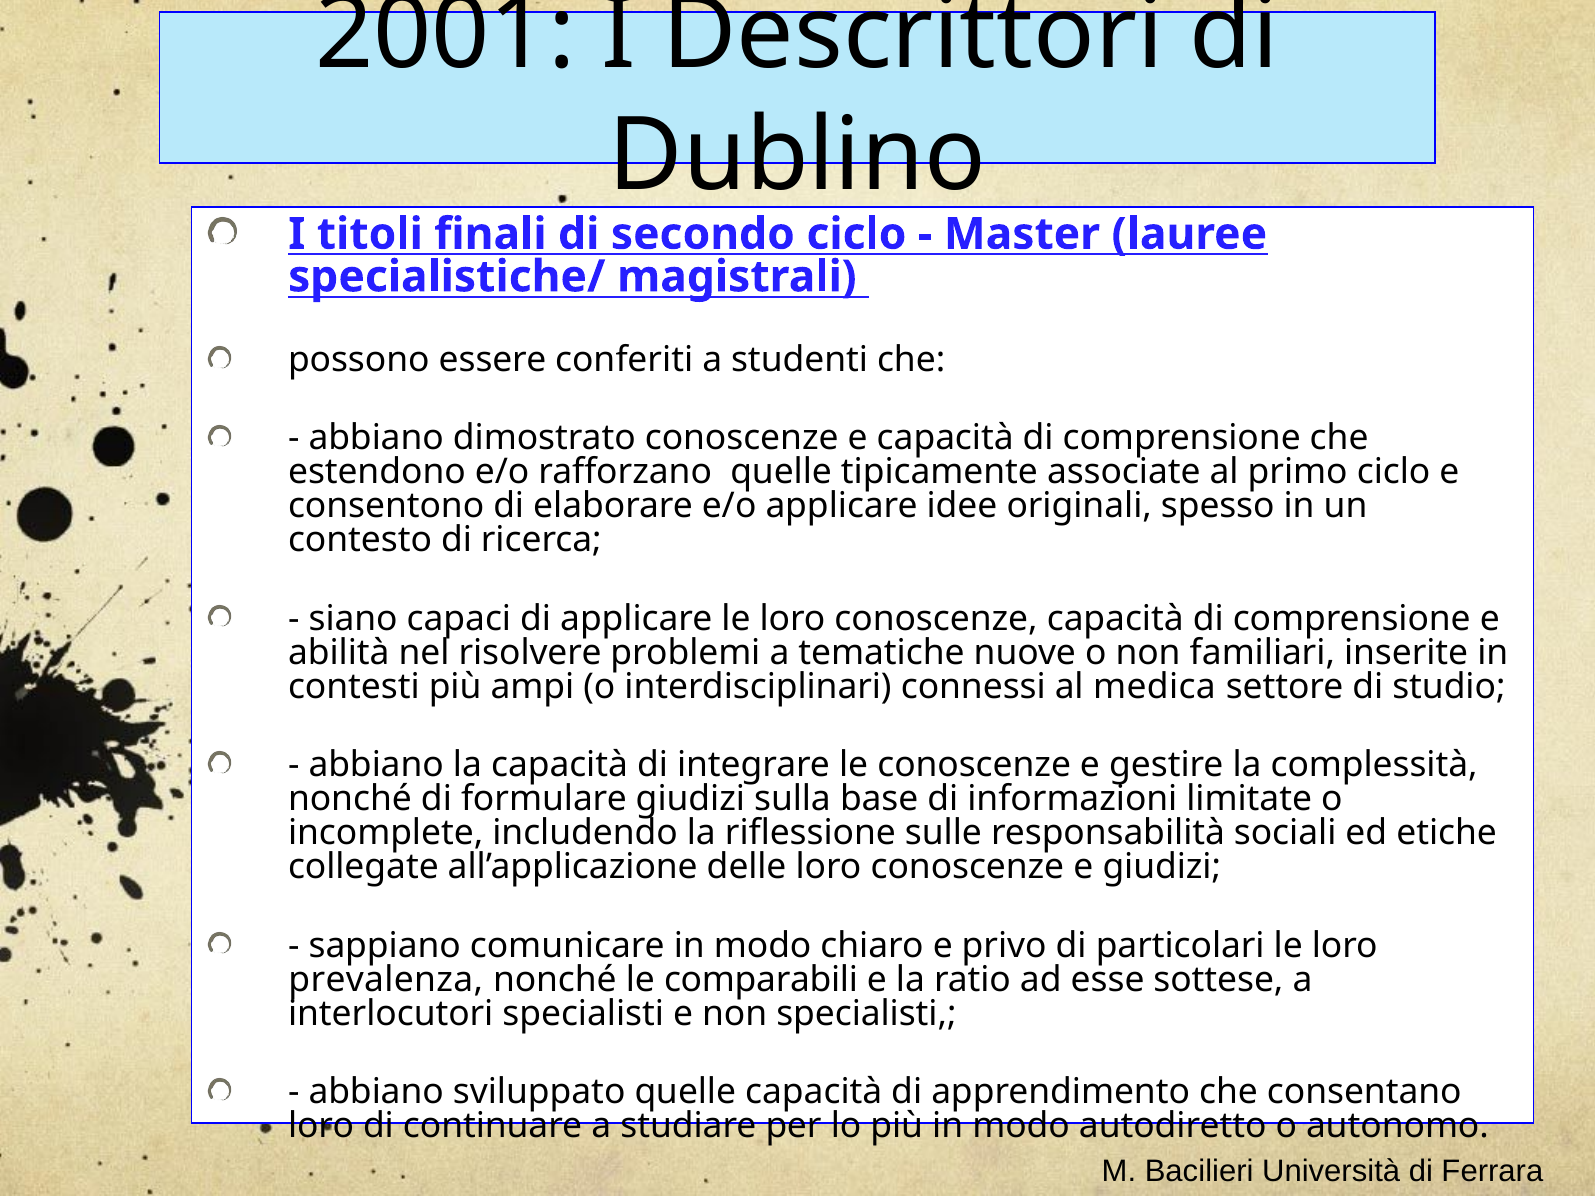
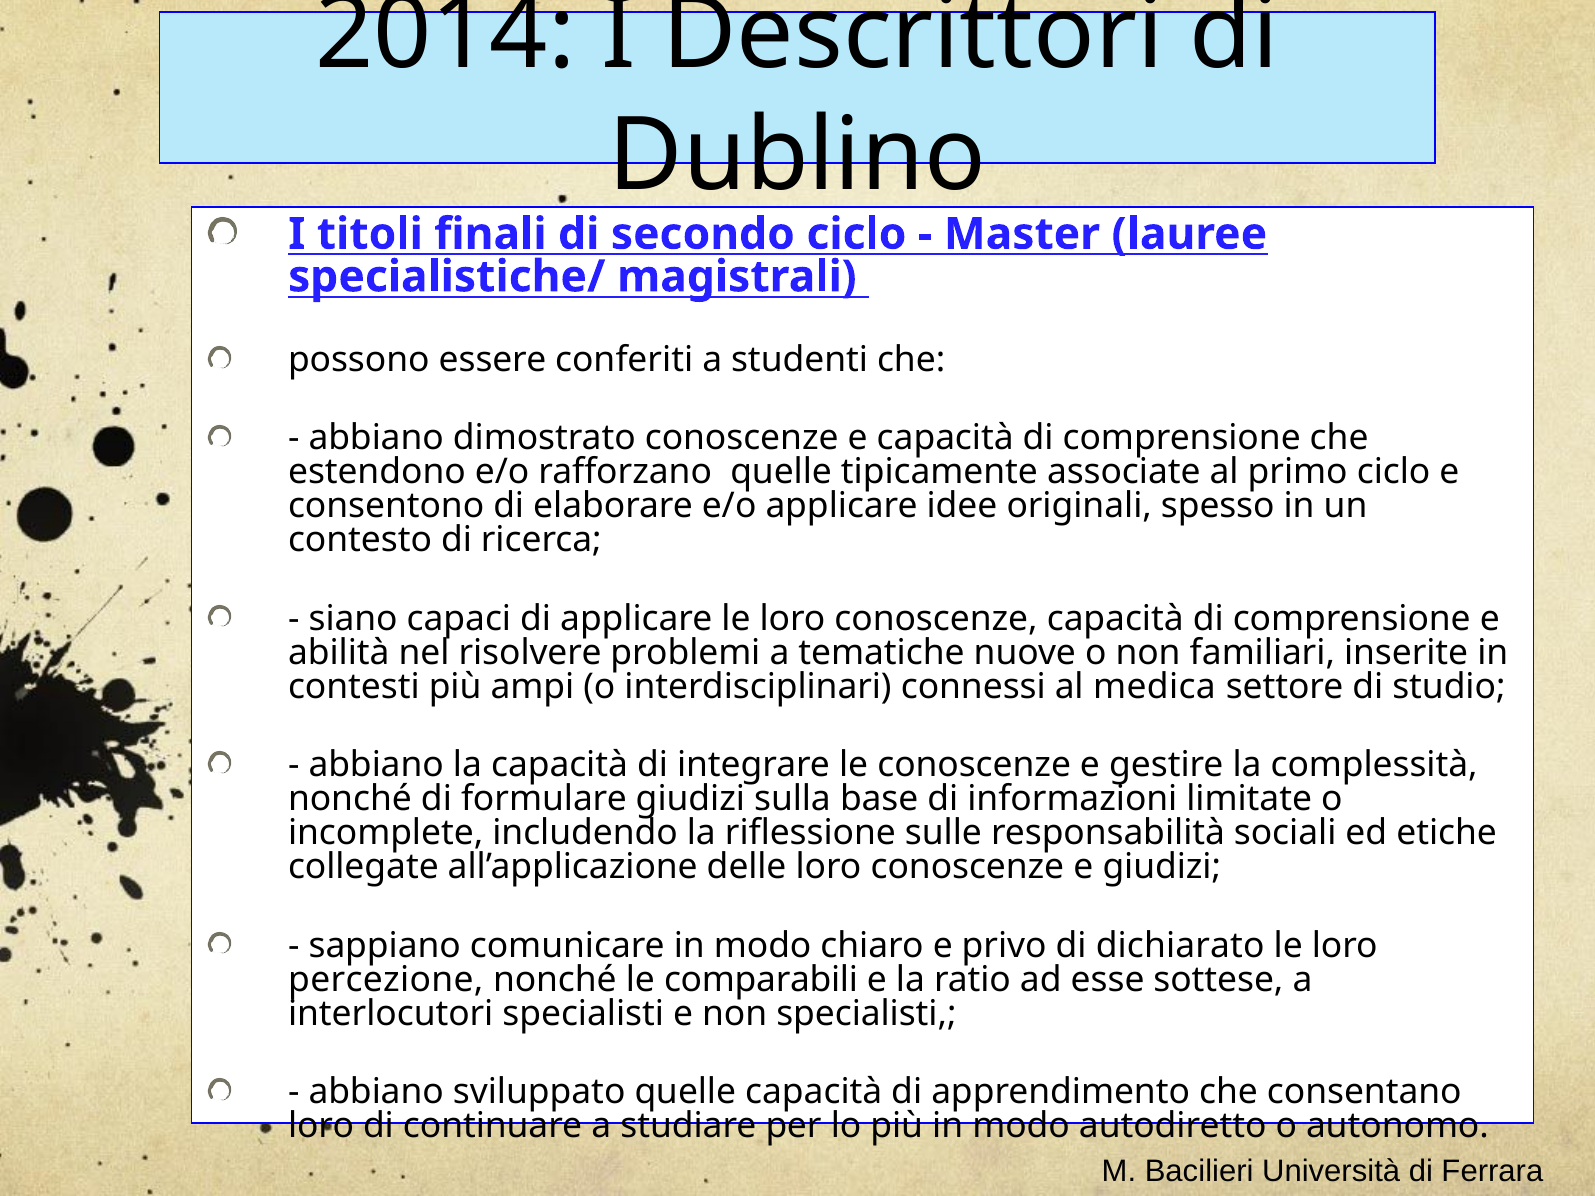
2001: 2001 -> 2014
particolari: particolari -> dichiarato
prevalenza: prevalenza -> percezione
